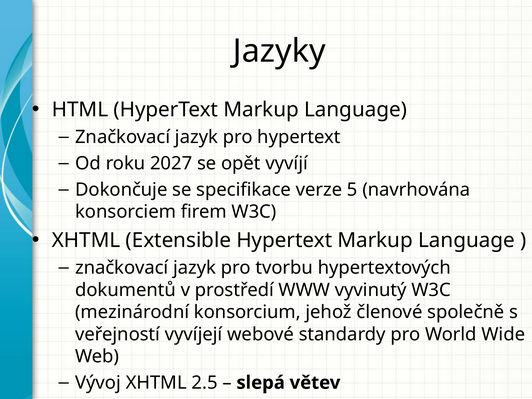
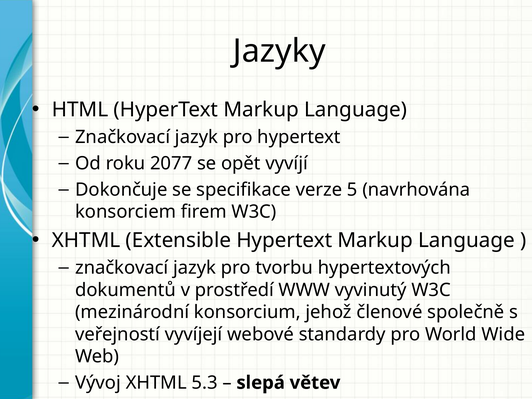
2027: 2027 -> 2077
2.5: 2.5 -> 5.3
